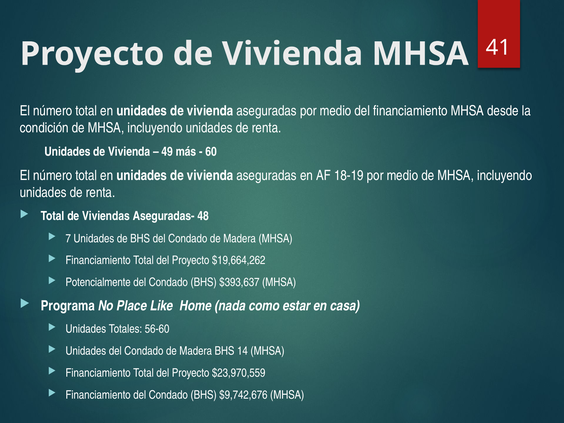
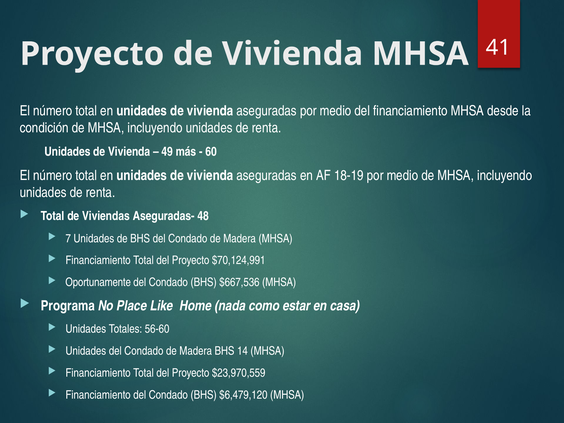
$19,664,262: $19,664,262 -> $70,124,991
Potencialmente: Potencialmente -> Oportunamente
$393,637: $393,637 -> $667,536
$9,742,676: $9,742,676 -> $6,479,120
